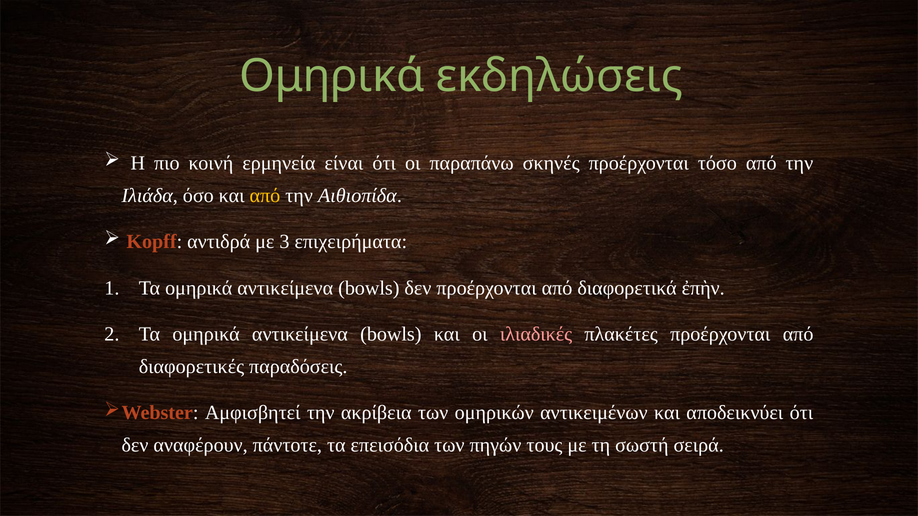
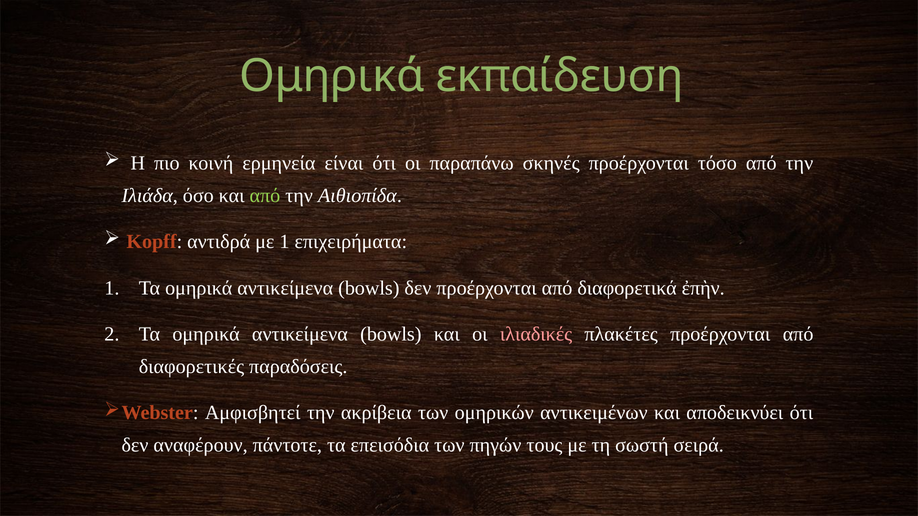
εκδηλώσεις: εκδηλώσεις -> εκπαίδευση
από at (265, 196) colour: yellow -> light green
με 3: 3 -> 1
